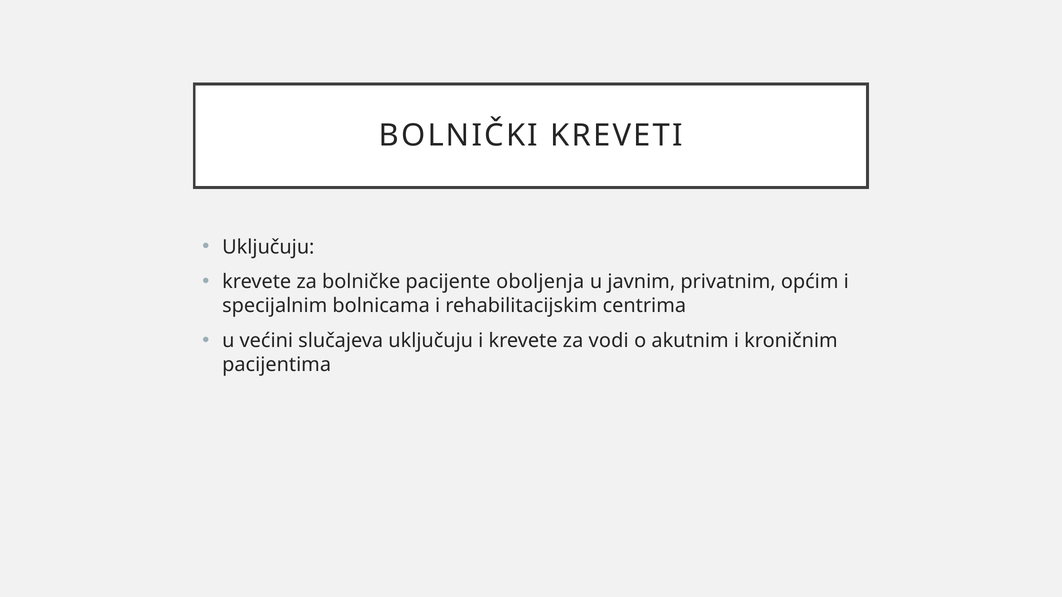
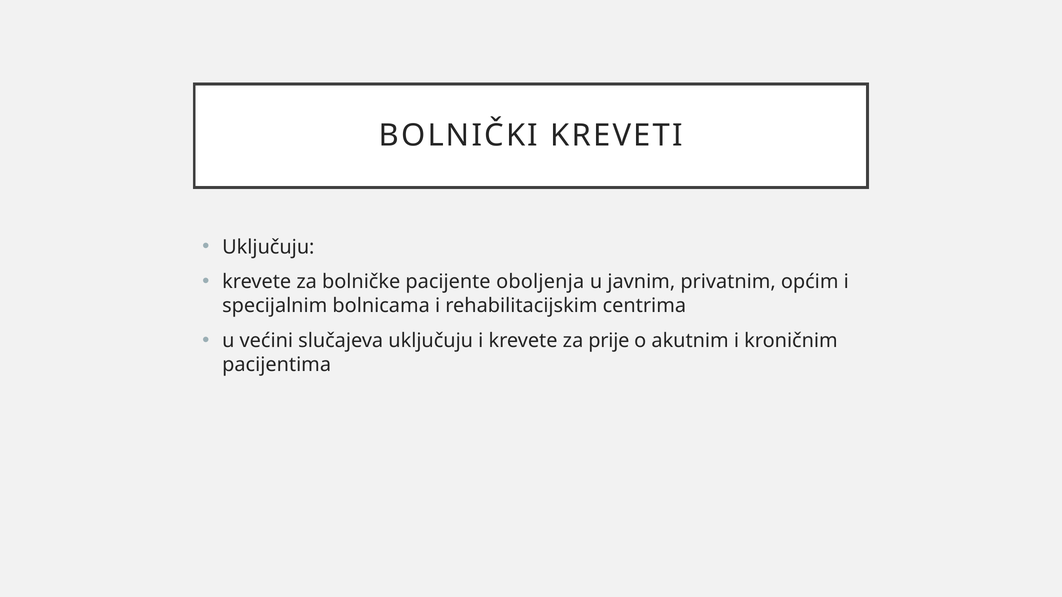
vodi: vodi -> prije
